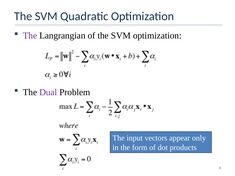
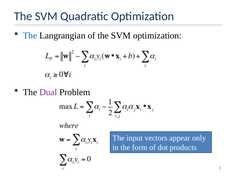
The at (30, 36) colour: purple -> blue
